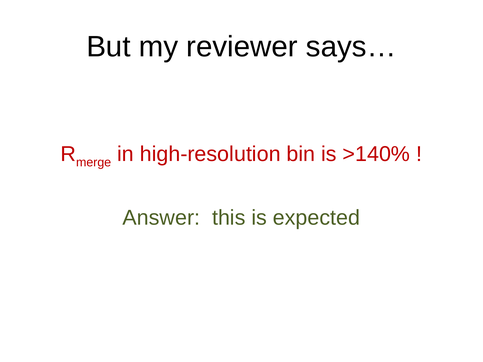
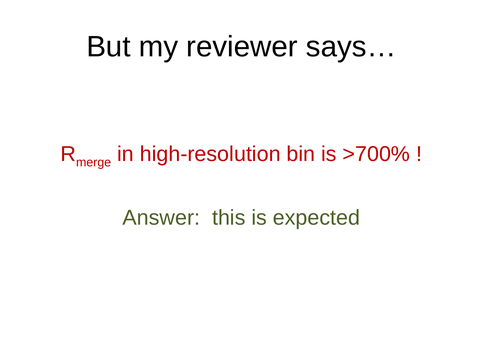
>140%: >140% -> >700%
